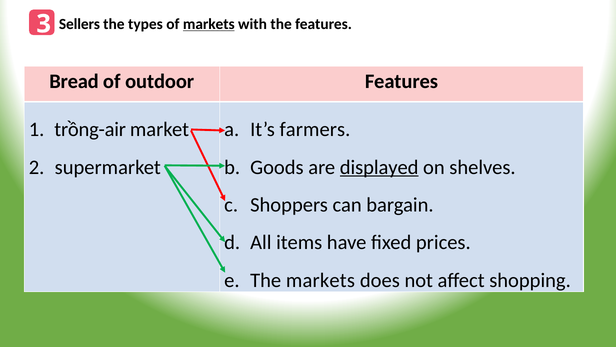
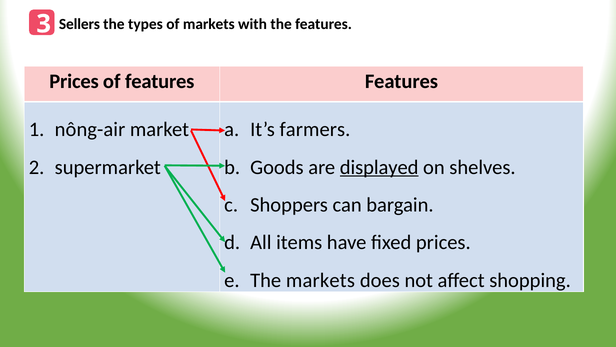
markets at (209, 24) underline: present -> none
Bread at (74, 81): Bread -> Prices
of outdoor: outdoor -> features
trồng-air: trồng-air -> nông-air
